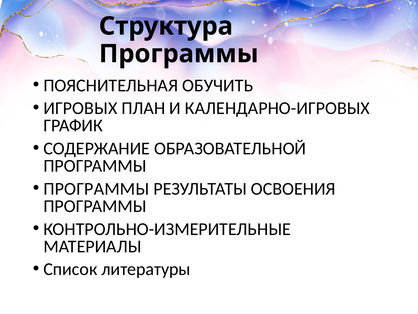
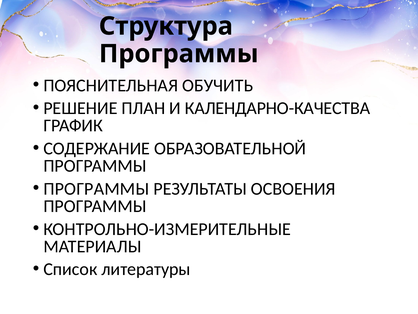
ИГРОВЫХ: ИГРОВЫХ -> РЕШЕНИЕ
КАЛЕНДАРНО-ИГРОВЫХ: КАЛЕНДАРНО-ИГРОВЫХ -> КАЛЕНДАРНО-КАЧЕСТВА
